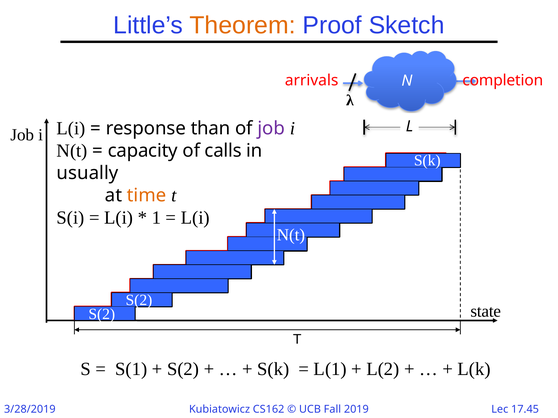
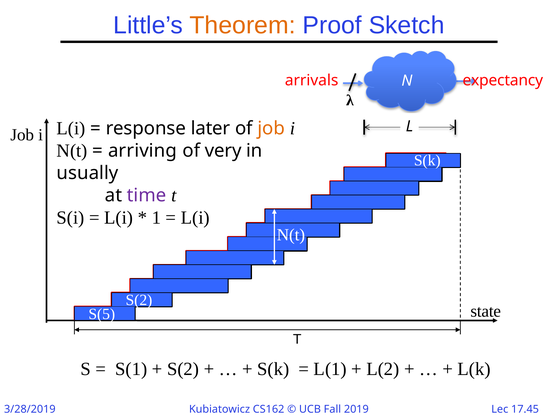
completion: completion -> expectancy
than: than -> later
job at (271, 129) colour: purple -> orange
capacity: capacity -> arriving
calls: calls -> very
time colour: orange -> purple
S(2 at (102, 314): S(2 -> S(5
